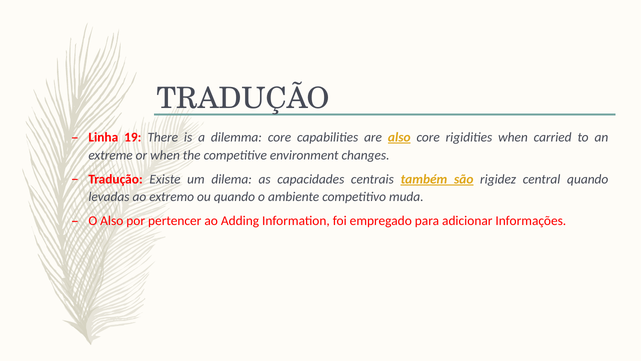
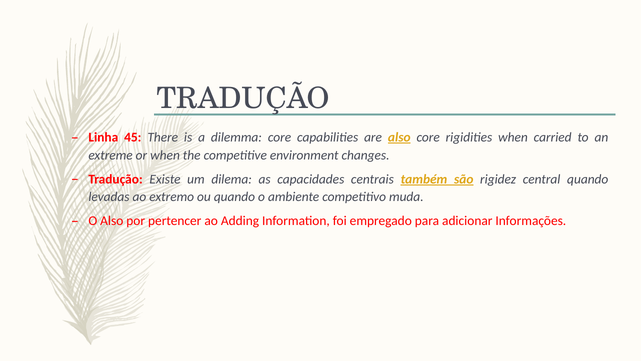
19: 19 -> 45
